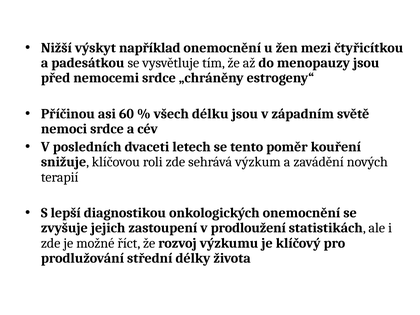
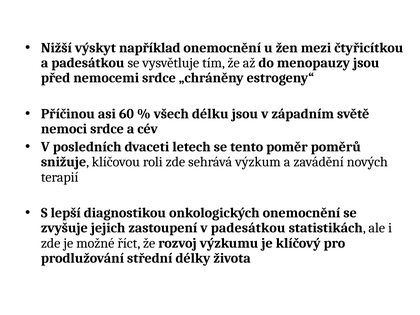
kouření: kouření -> poměrů
v prodloužení: prodloužení -> padesátkou
